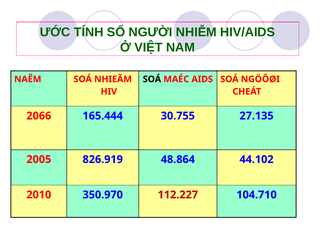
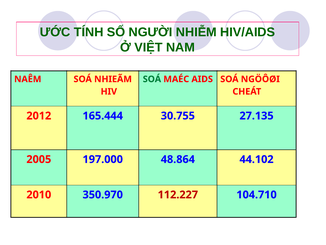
SOÁ at (152, 79) colour: black -> green
2066: 2066 -> 2012
826.919: 826.919 -> 197.000
